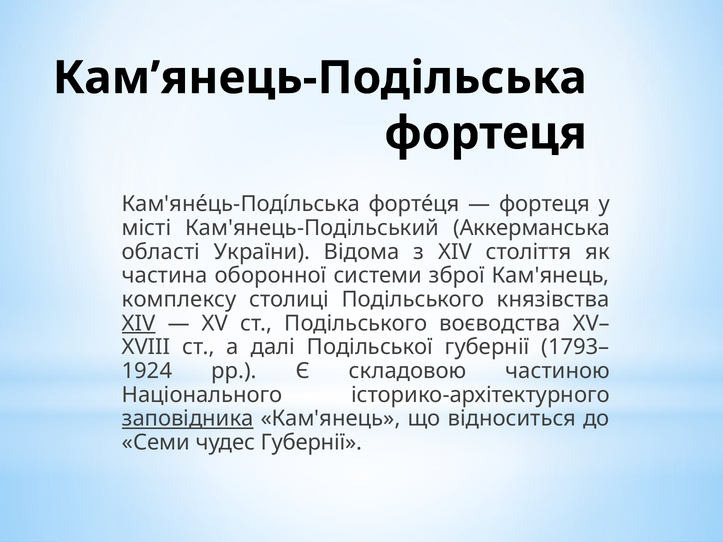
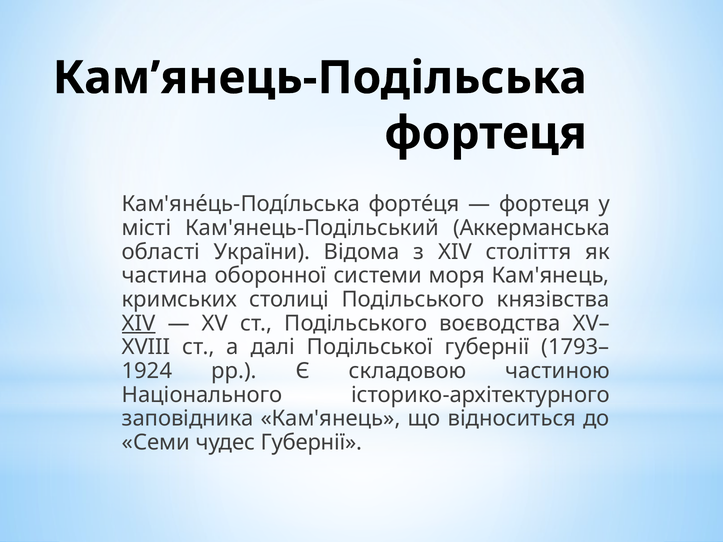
зброї: зброї -> моря
комплексу: комплексу -> кримських
заповідника underline: present -> none
